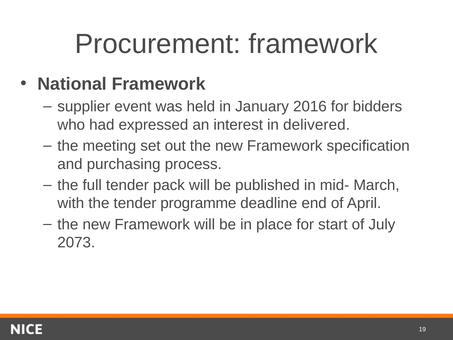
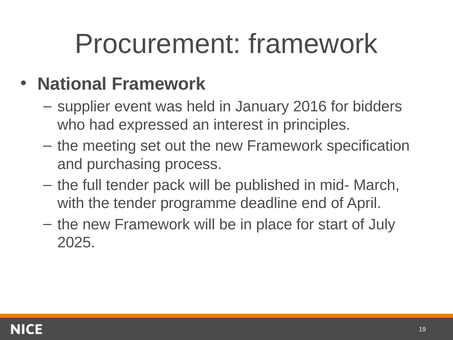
delivered: delivered -> principles
2073: 2073 -> 2025
